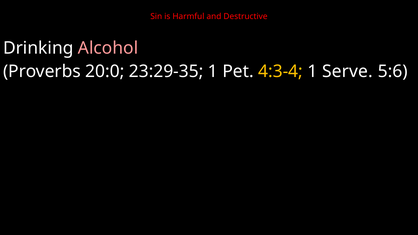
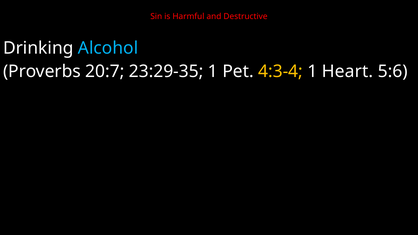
Alcohol colour: pink -> light blue
20:0: 20:0 -> 20:7
Serve: Serve -> Heart
